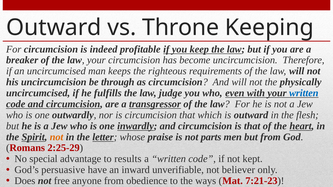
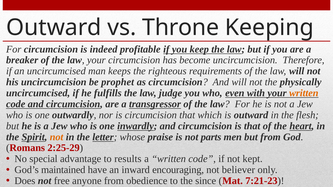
through: through -> prophet
written at (304, 93) colour: blue -> orange
persuasive: persuasive -> maintained
unverifiable: unverifiable -> encouraging
ways: ways -> since
